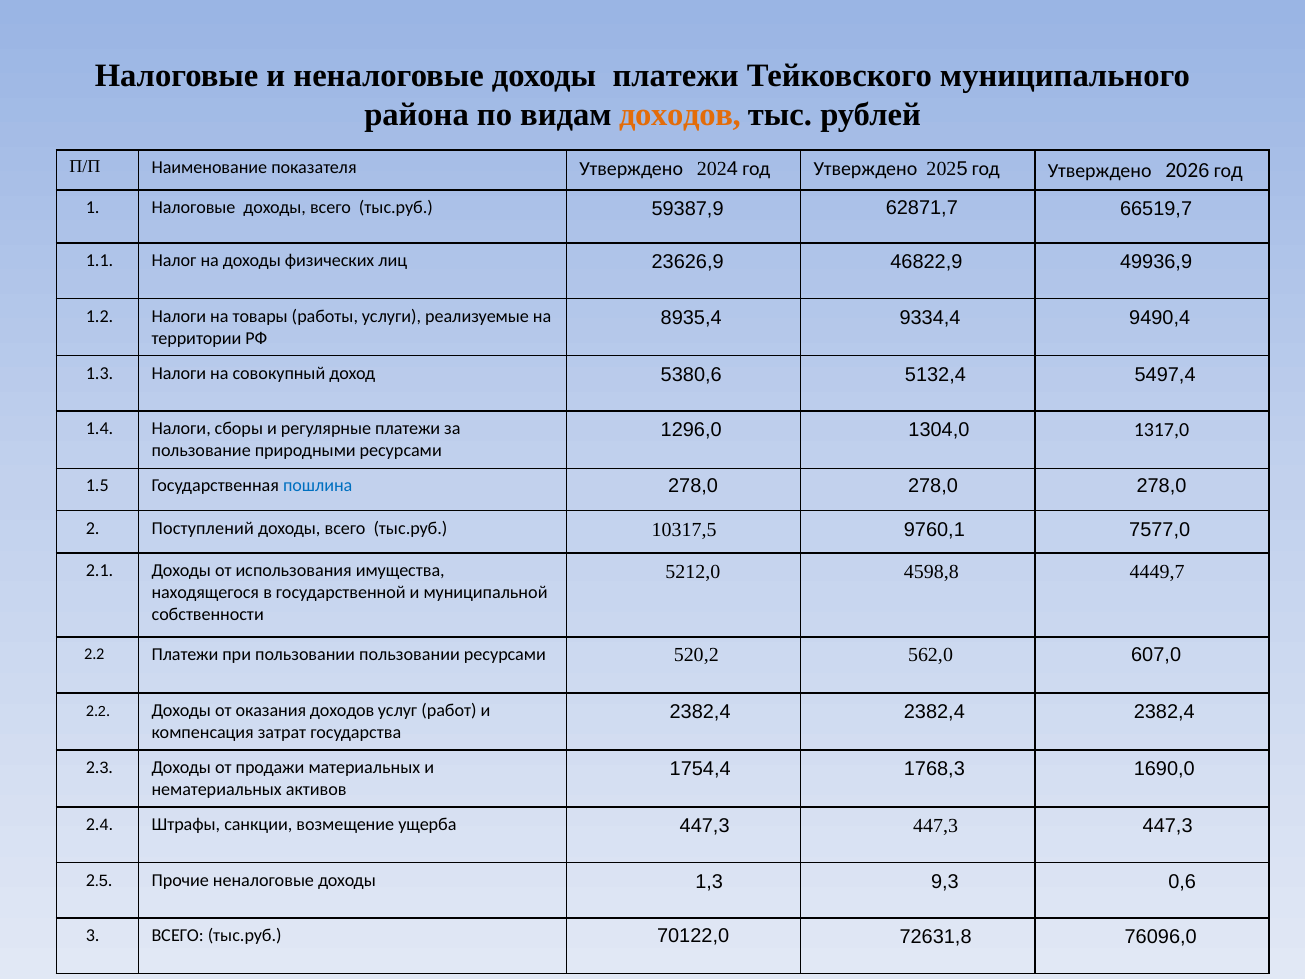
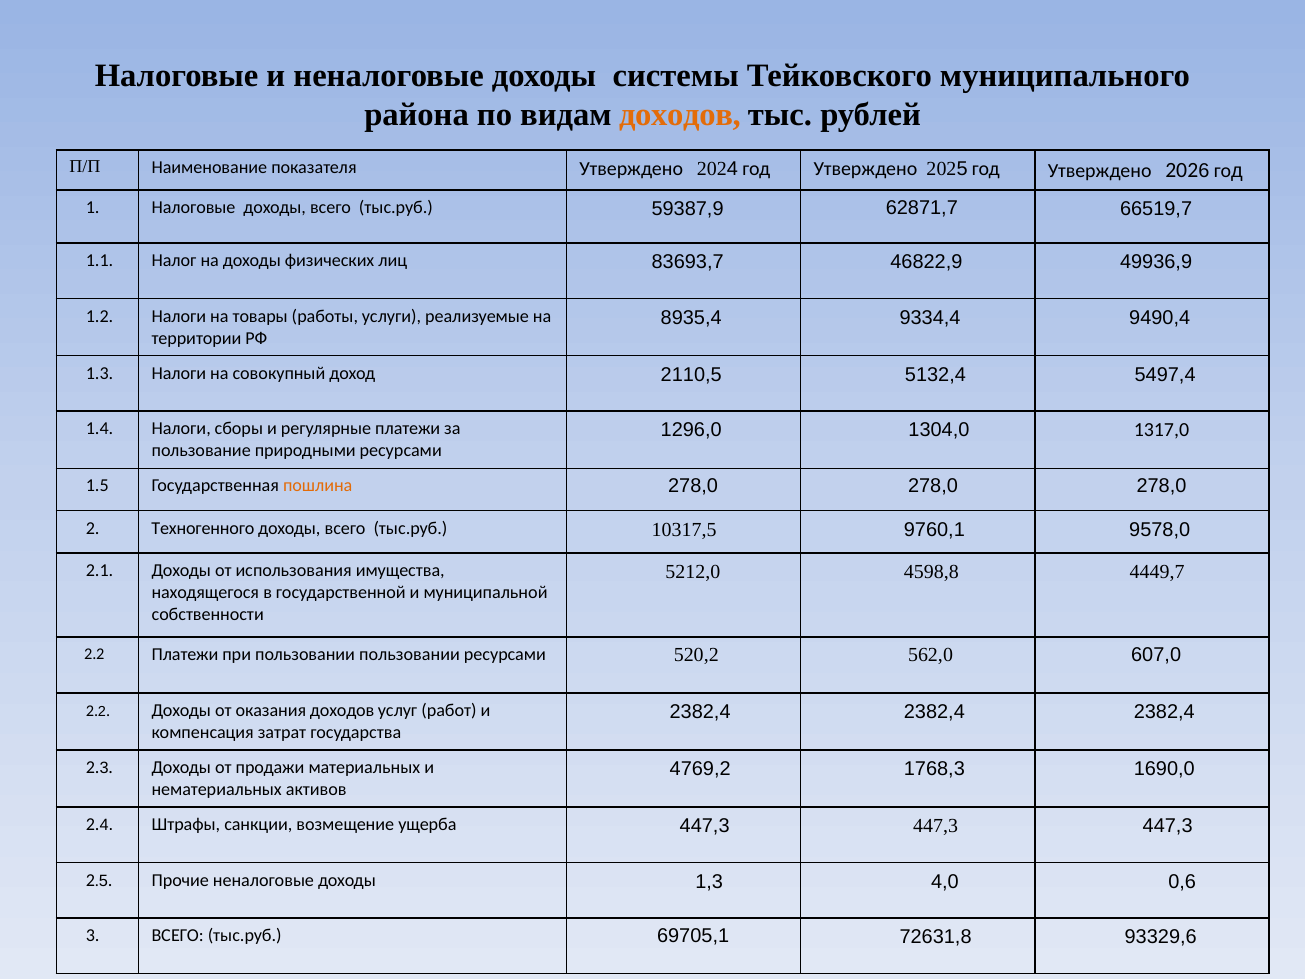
доходы платежи: платежи -> системы
23626,9: 23626,9 -> 83693,7
5380,6: 5380,6 -> 2110,5
пошлина colour: blue -> orange
Поступлений: Поступлений -> Техногенного
7577,0: 7577,0 -> 9578,0
1754,4: 1754,4 -> 4769,2
9,3: 9,3 -> 4,0
70122,0: 70122,0 -> 69705,1
76096,0: 76096,0 -> 93329,6
